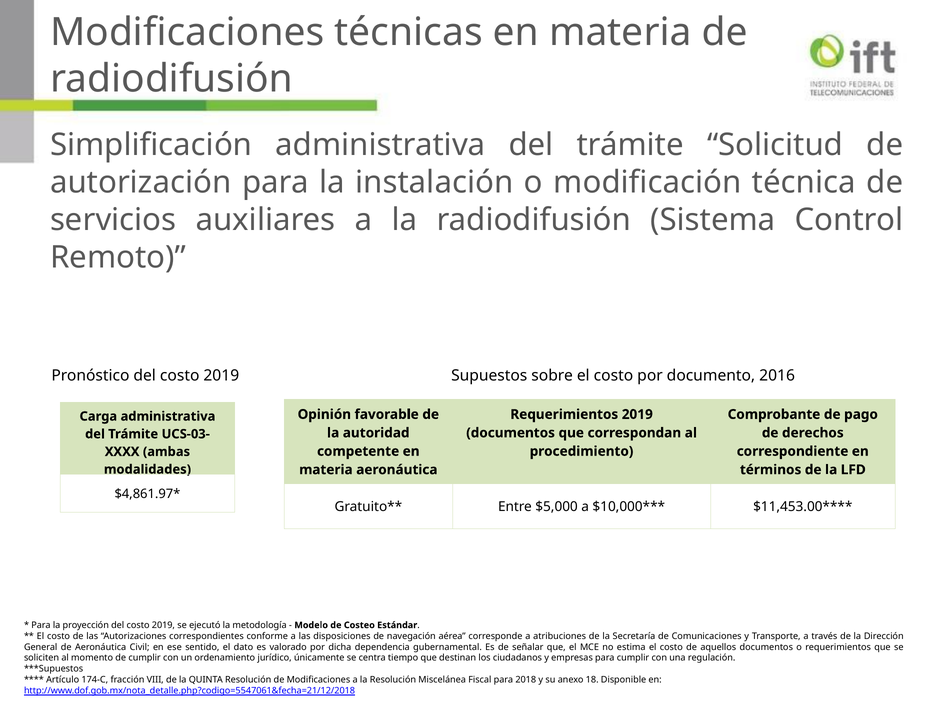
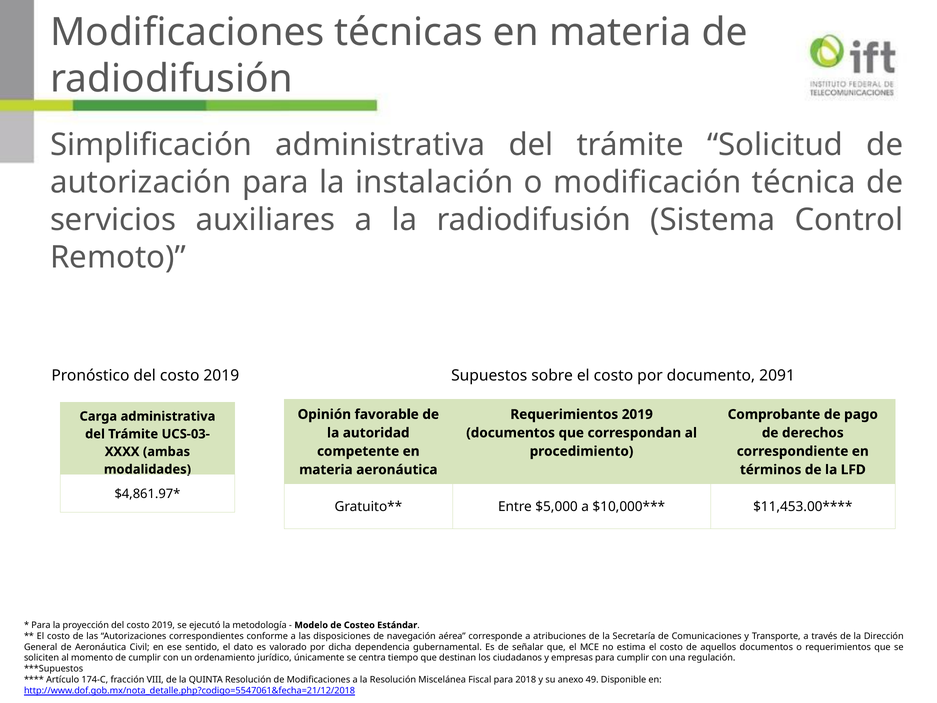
2016: 2016 -> 2091
18: 18 -> 49
